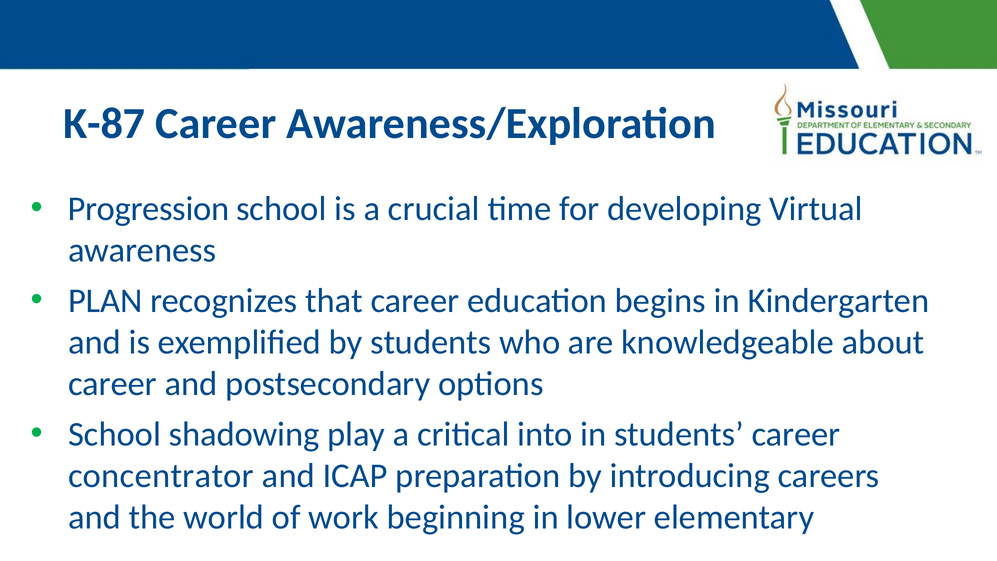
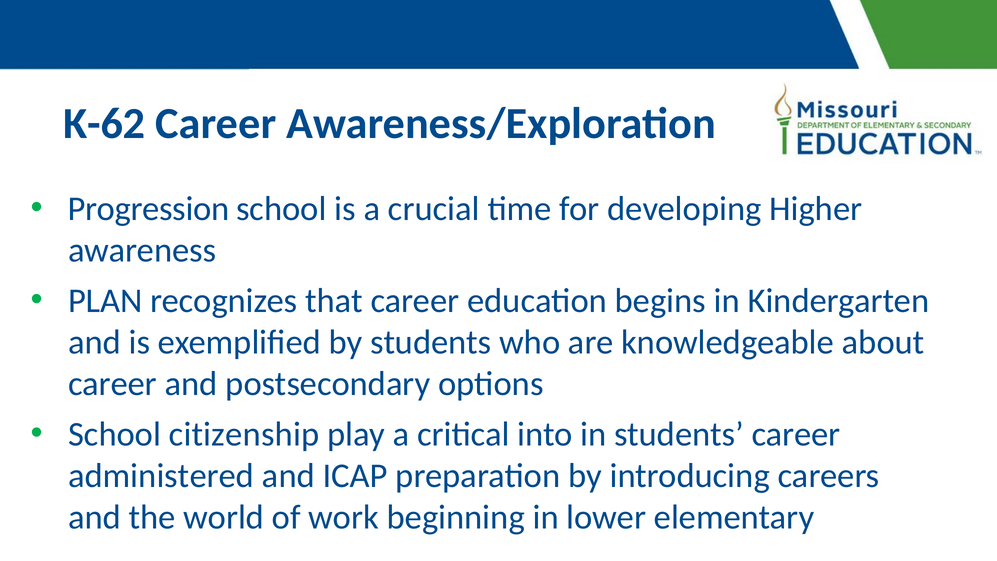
K-87: K-87 -> K-62
Virtual: Virtual -> Higher
shadowing: shadowing -> citizenship
concentrator: concentrator -> administered
